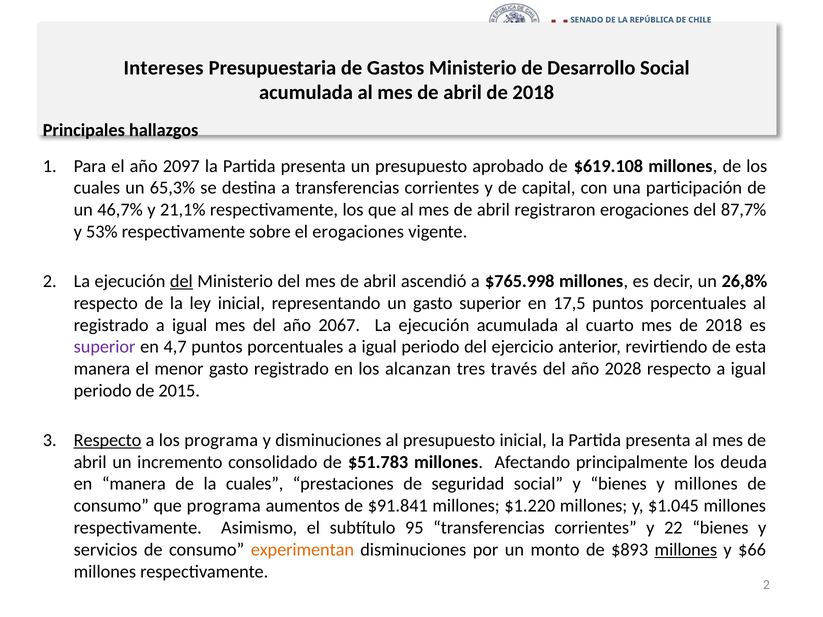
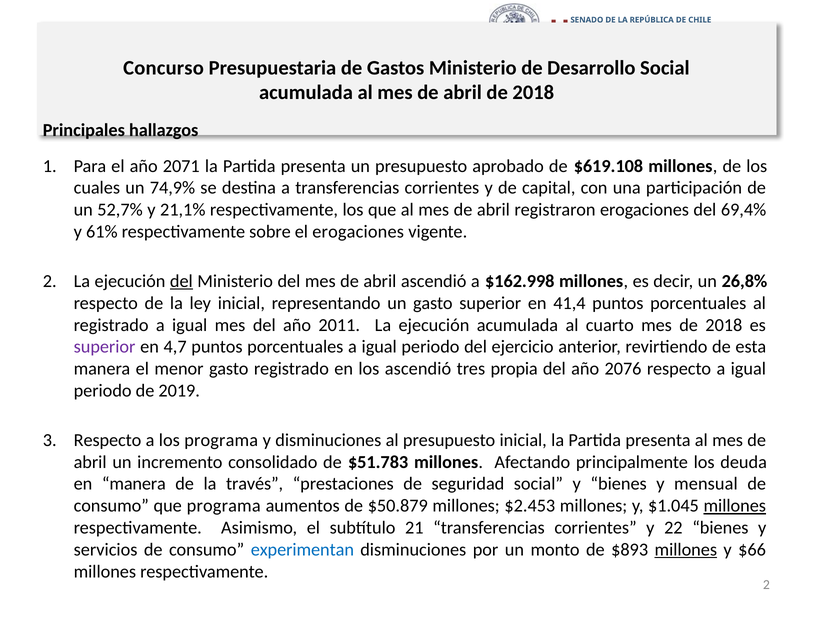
Intereses: Intereses -> Concurso
2097: 2097 -> 2071
65,3%: 65,3% -> 74,9%
46,7%: 46,7% -> 52,7%
87,7%: 87,7% -> 69,4%
53%: 53% -> 61%
$765.998: $765.998 -> $162.998
17,5: 17,5 -> 41,4
2067: 2067 -> 2011
los alcanzan: alcanzan -> ascendió
través: través -> propia
2028: 2028 -> 2076
2015: 2015 -> 2019
Respecto at (108, 440) underline: present -> none
la cuales: cuales -> través
y millones: millones -> mensual
$91.841: $91.841 -> $50.879
$1.220: $1.220 -> $2.453
millones at (735, 506) underline: none -> present
95: 95 -> 21
experimentan colour: orange -> blue
